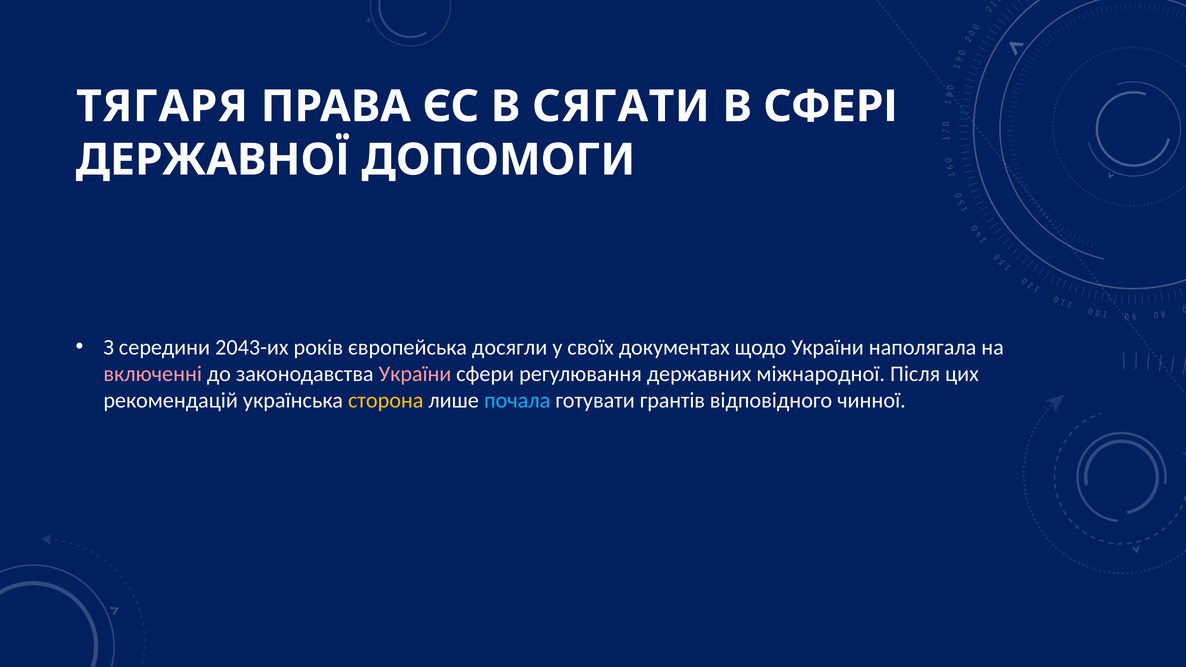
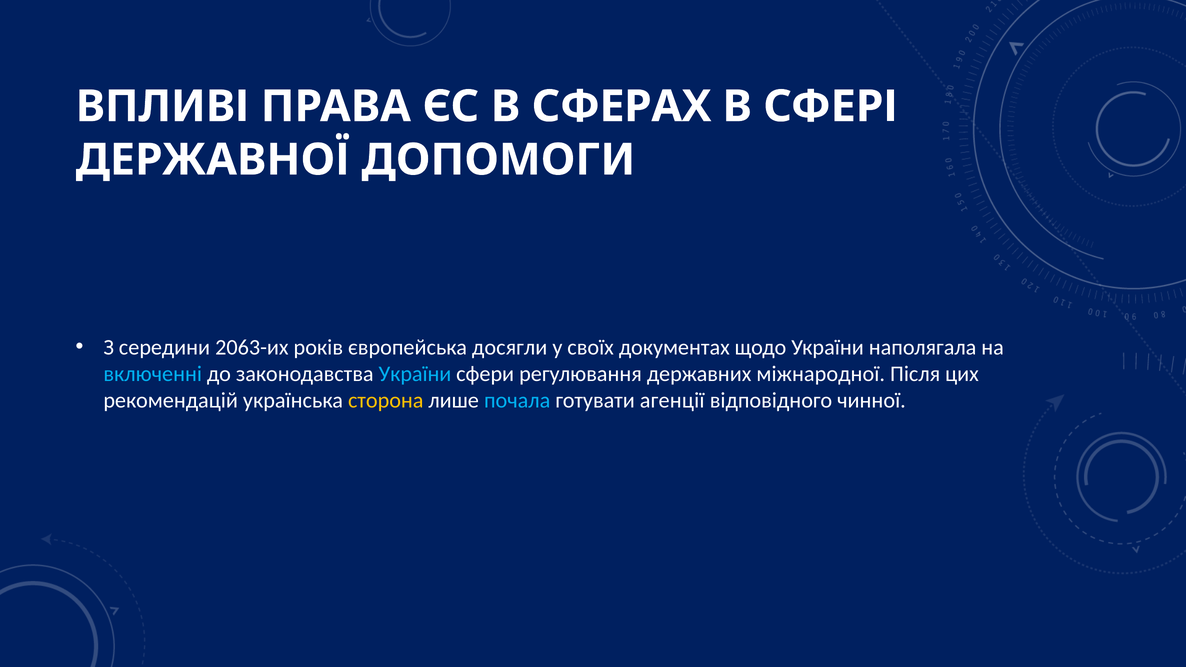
ТЯГАРЯ: ТЯГАРЯ -> ВПЛИВІ
СЯГАТИ: СЯГАТИ -> СФЕРАХ
2043-их: 2043-их -> 2063-их
включенні colour: pink -> light blue
України at (415, 374) colour: pink -> light blue
грантів: грантів -> агенції
